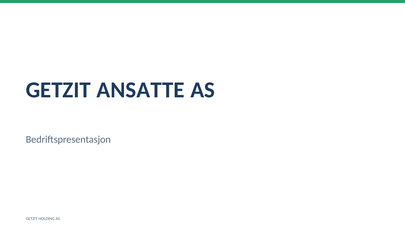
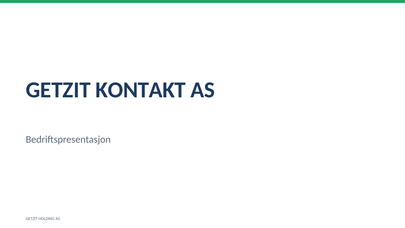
ANSATTE: ANSATTE -> KONTAKT
